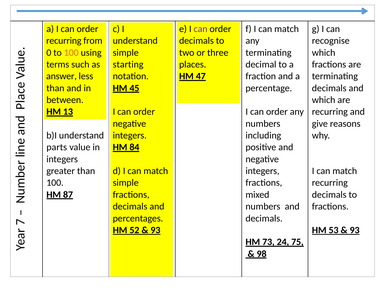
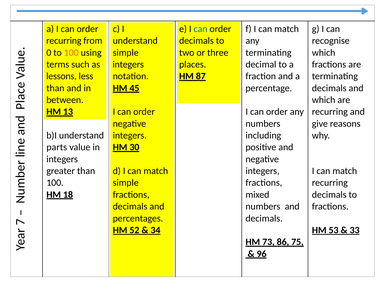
can at (201, 29) colour: purple -> blue
starting at (128, 64): starting -> integers
answer: answer -> lessons
47: 47 -> 87
84: 84 -> 30
87: 87 -> 18
93 at (155, 230): 93 -> 34
93 at (355, 230): 93 -> 33
24: 24 -> 86
98: 98 -> 96
